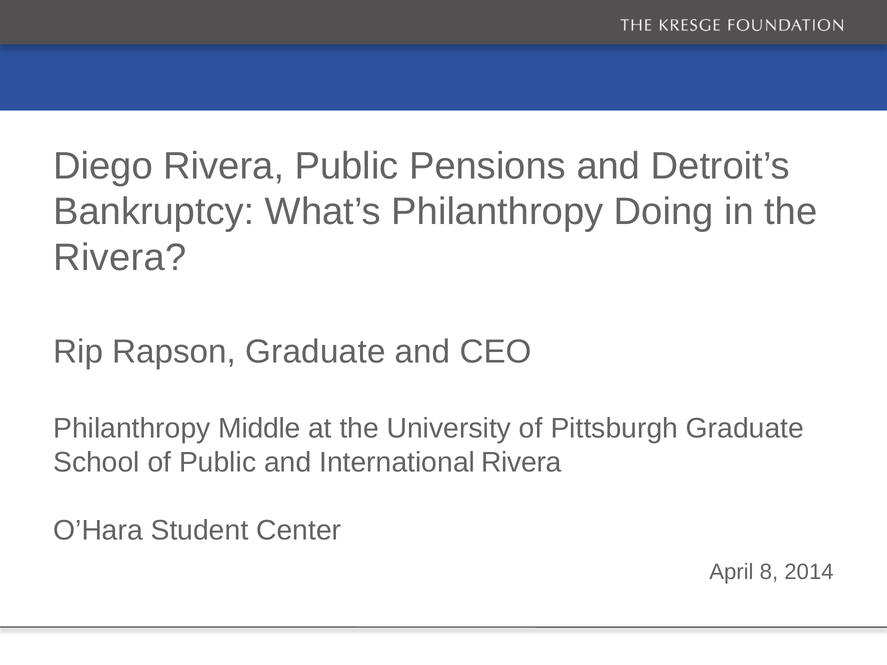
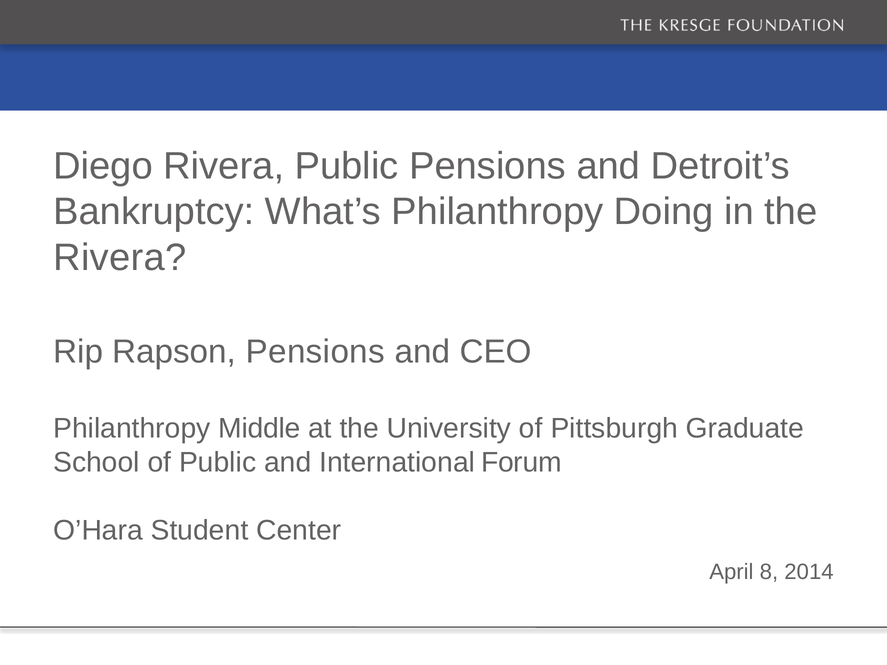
Rapson Graduate: Graduate -> Pensions
International Rivera: Rivera -> Forum
